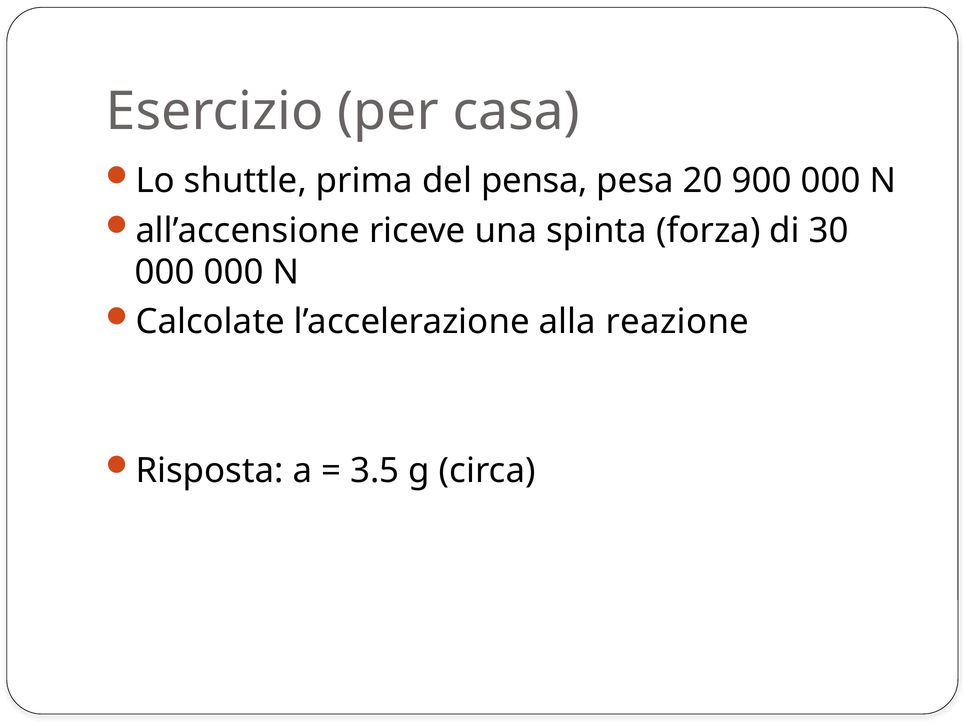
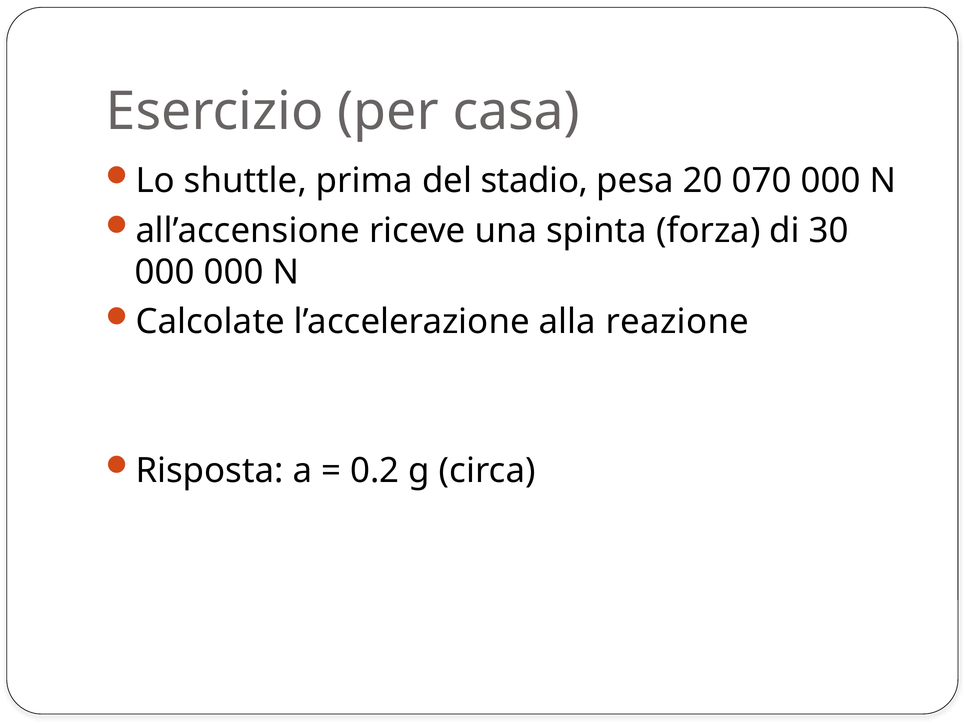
pensa: pensa -> stadio
900: 900 -> 070
3.5: 3.5 -> 0.2
